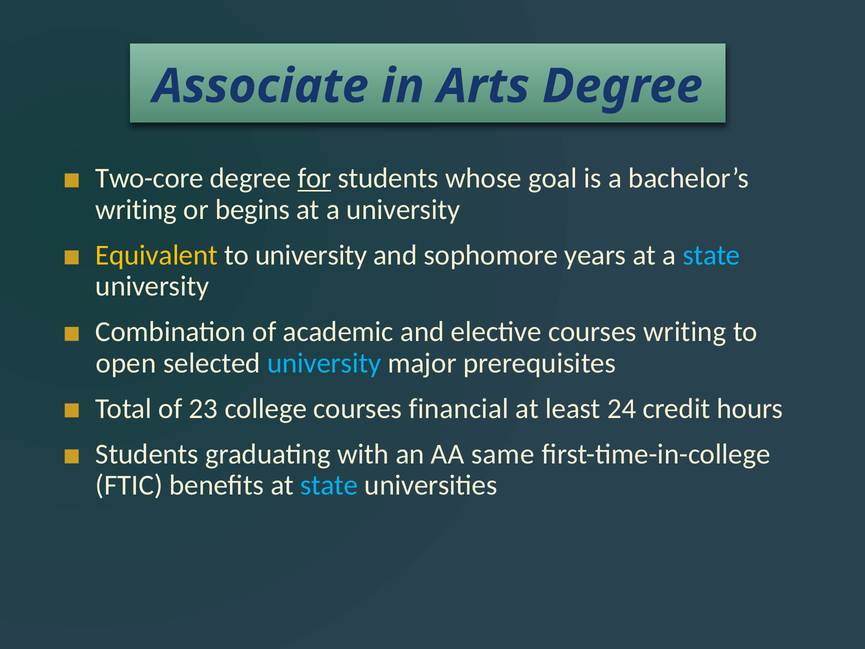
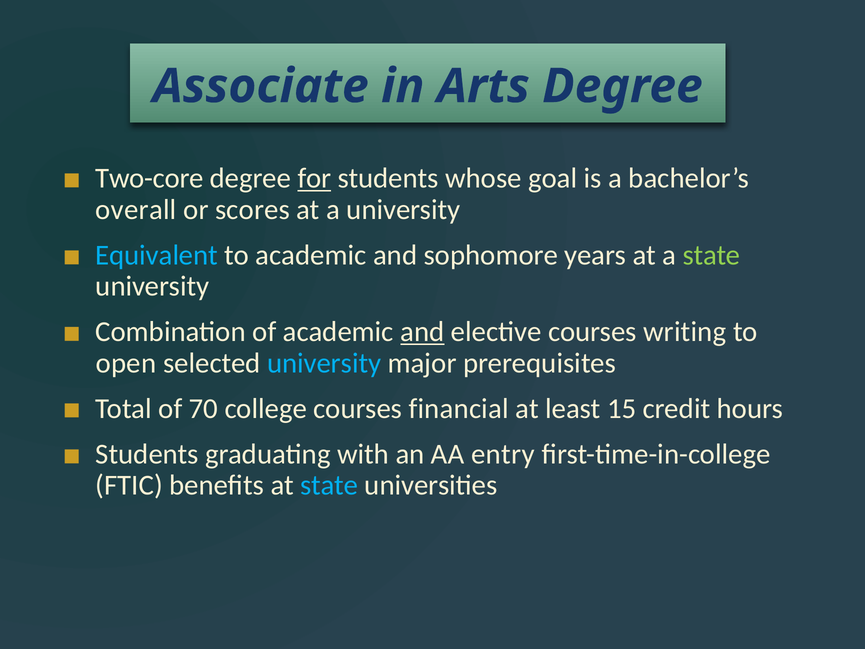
writing at (136, 209): writing -> overall
begins: begins -> scores
Equivalent colour: yellow -> light blue
to university: university -> academic
state at (711, 255) colour: light blue -> light green
and at (422, 332) underline: none -> present
23: 23 -> 70
24: 24 -> 15
same: same -> entry
